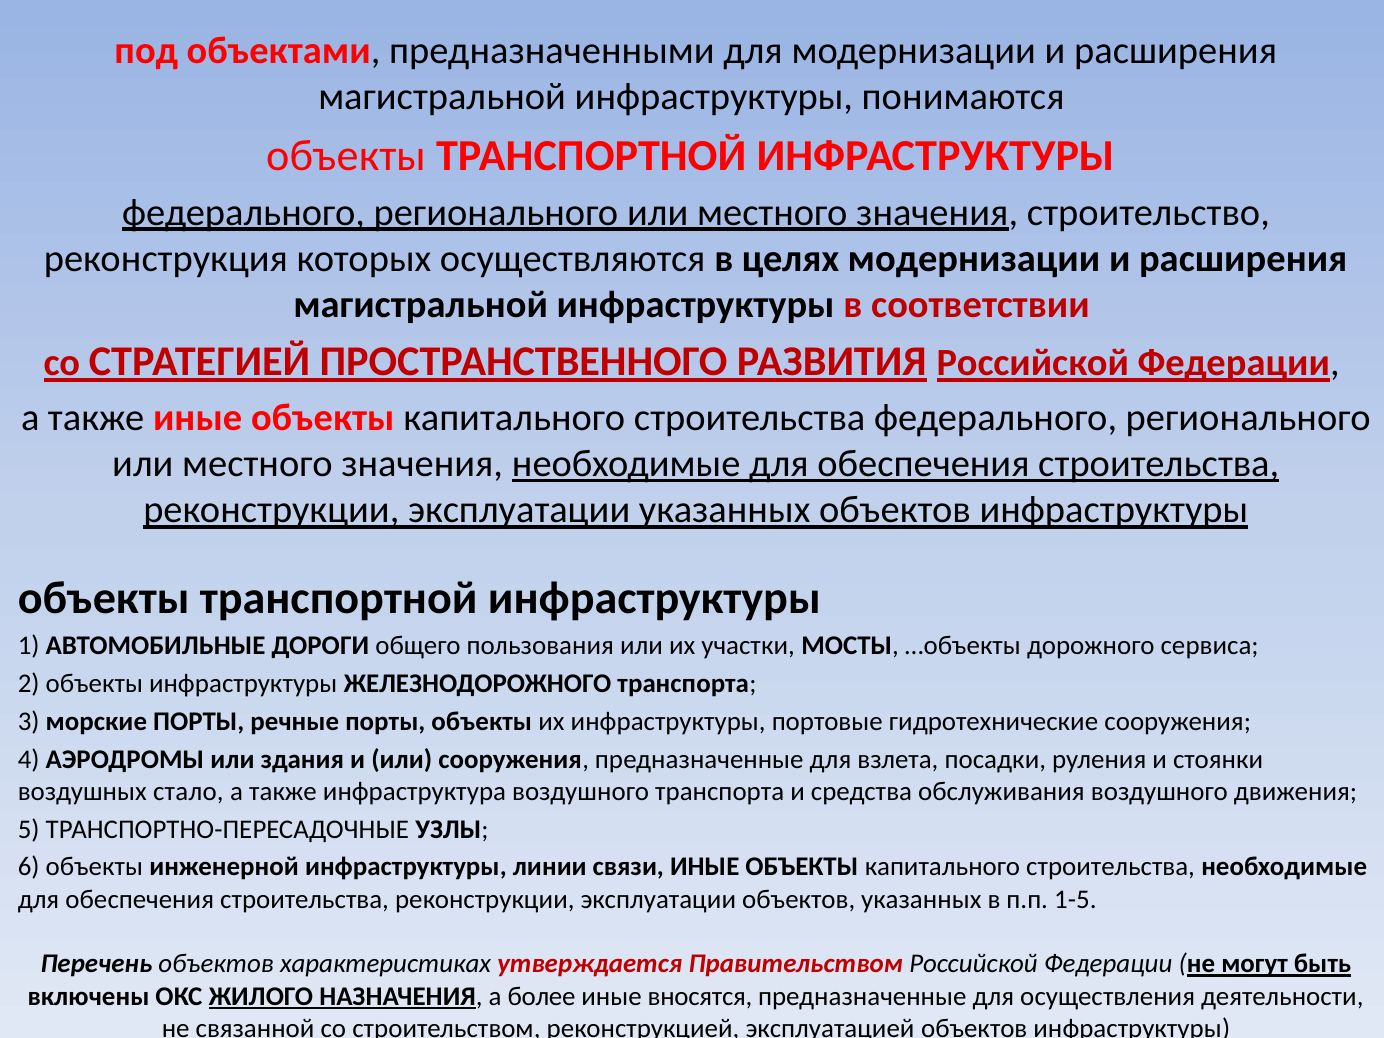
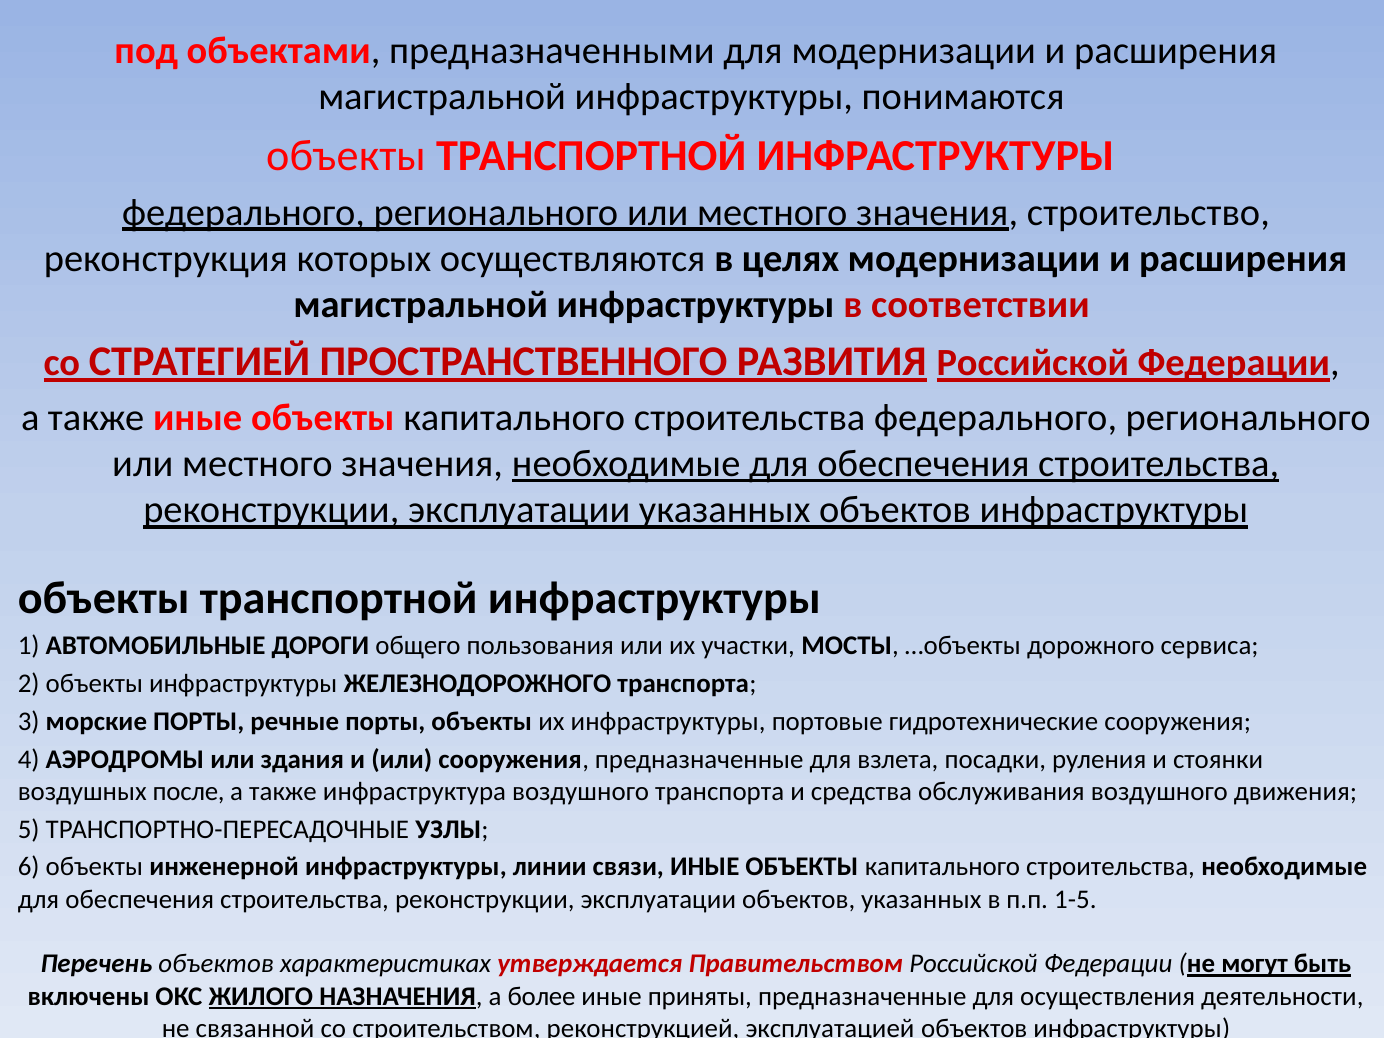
стало: стало -> после
вносятся: вносятся -> приняты
